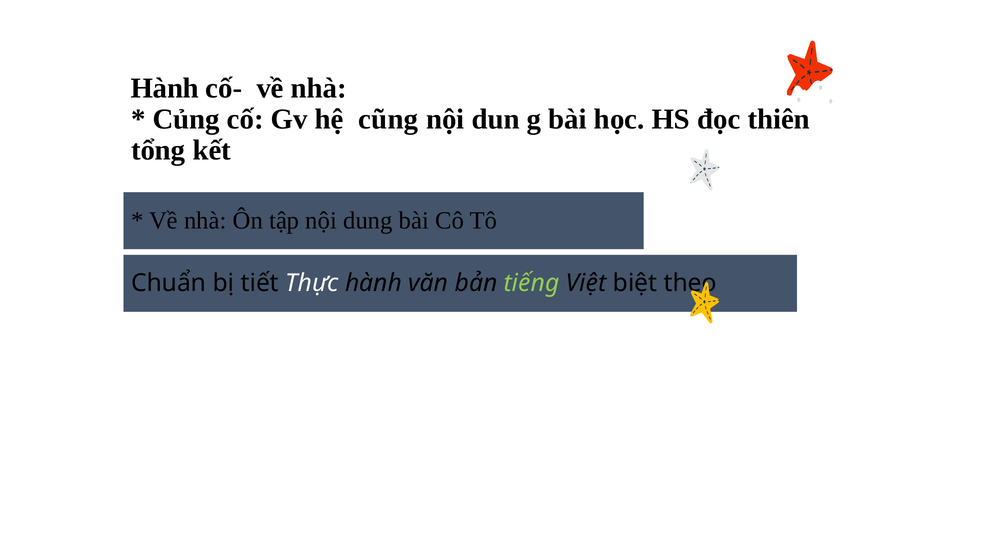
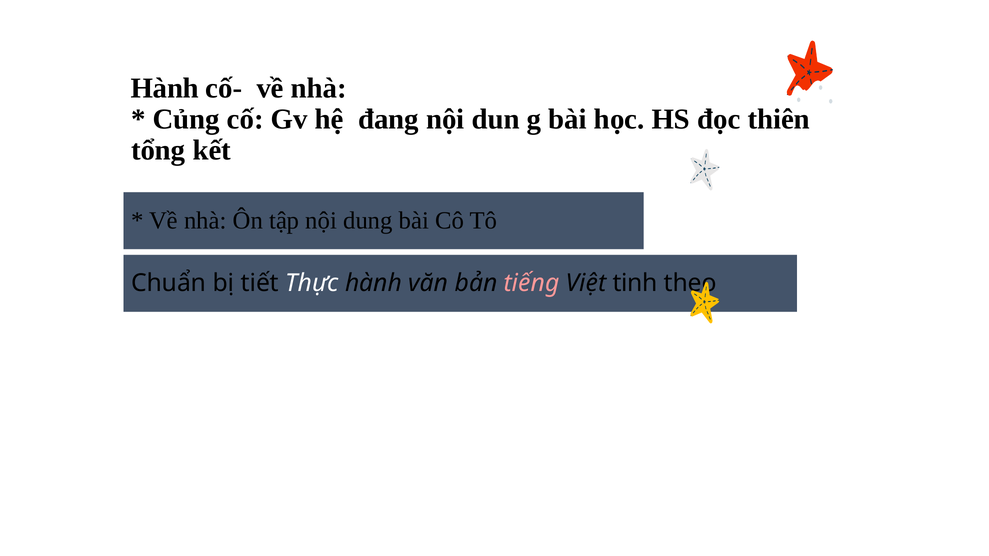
cũng: cũng -> đang
tiếng colour: light green -> pink
biệt: biệt -> tinh
